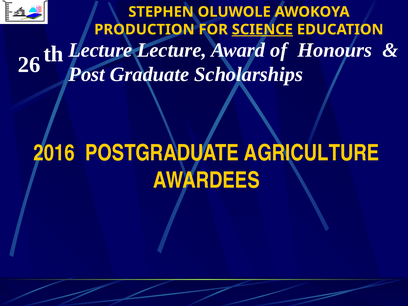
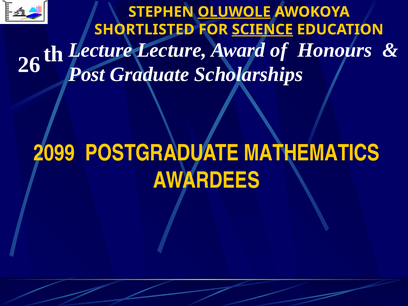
OLUWOLE underline: none -> present
PRODUCTION: PRODUCTION -> SHORTLISTED
2016: 2016 -> 2099
AGRICULTURE: AGRICULTURE -> MATHEMATICS
